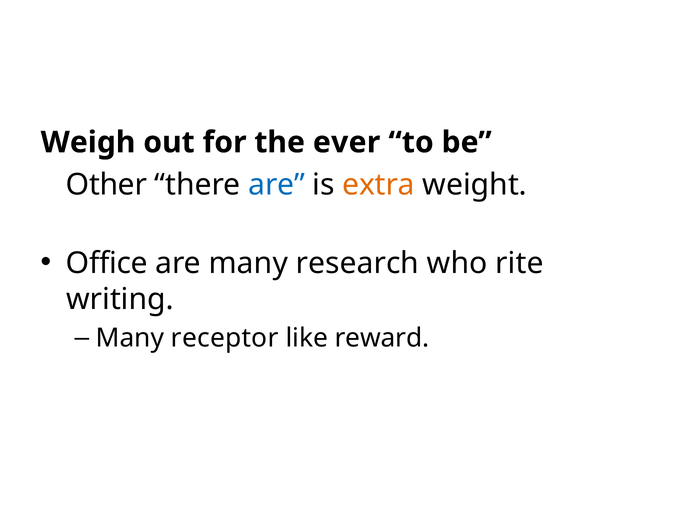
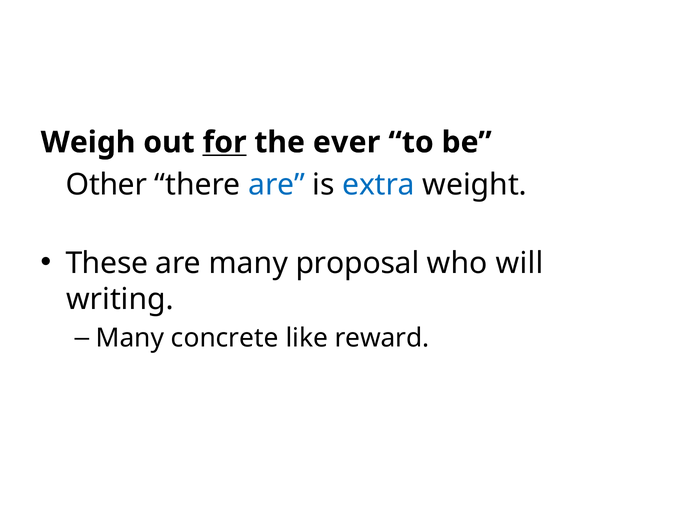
for underline: none -> present
extra colour: orange -> blue
Office: Office -> These
research: research -> proposal
rite: rite -> will
receptor: receptor -> concrete
